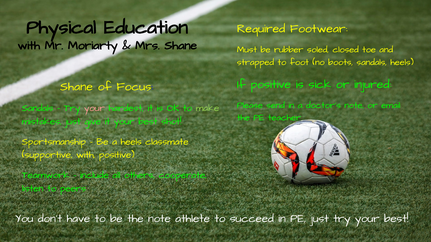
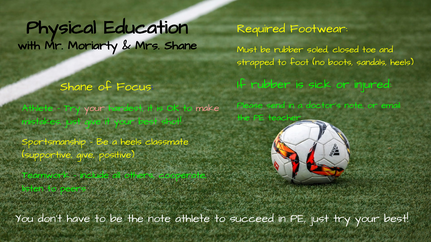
If positive: positive -> rubber
Sandals at (38, 108): Sandals -> Athlete
make colour: light green -> pink
supportive with: with -> give
